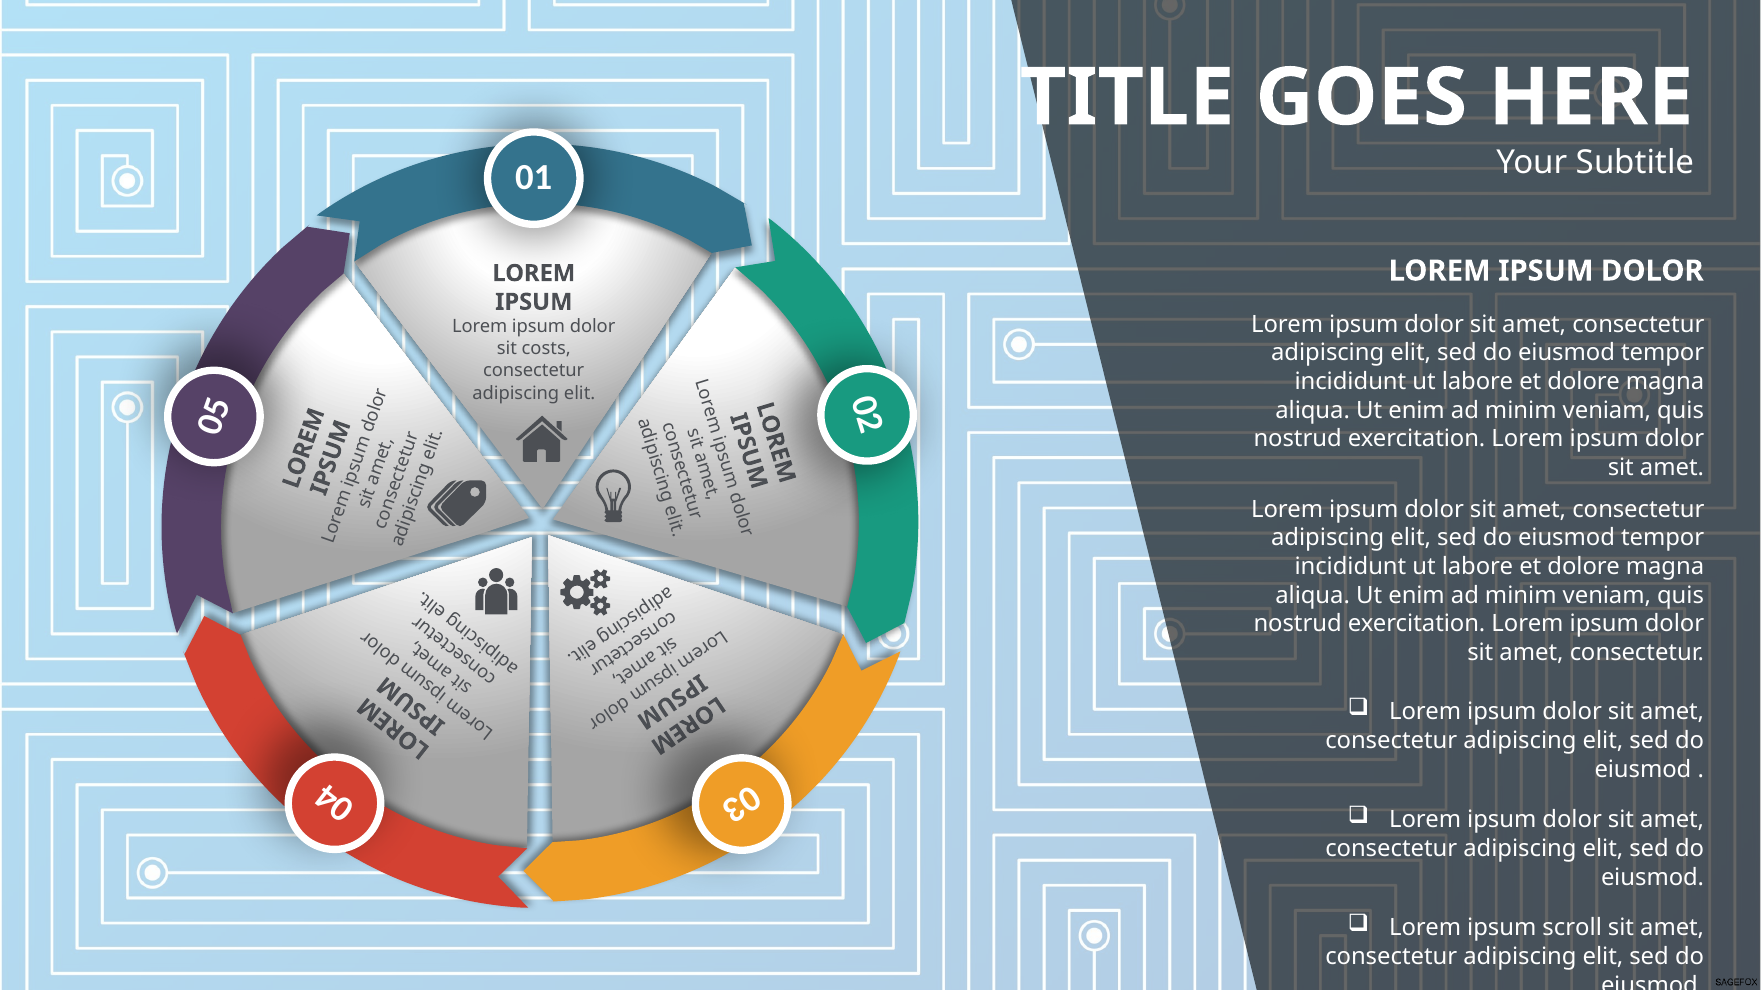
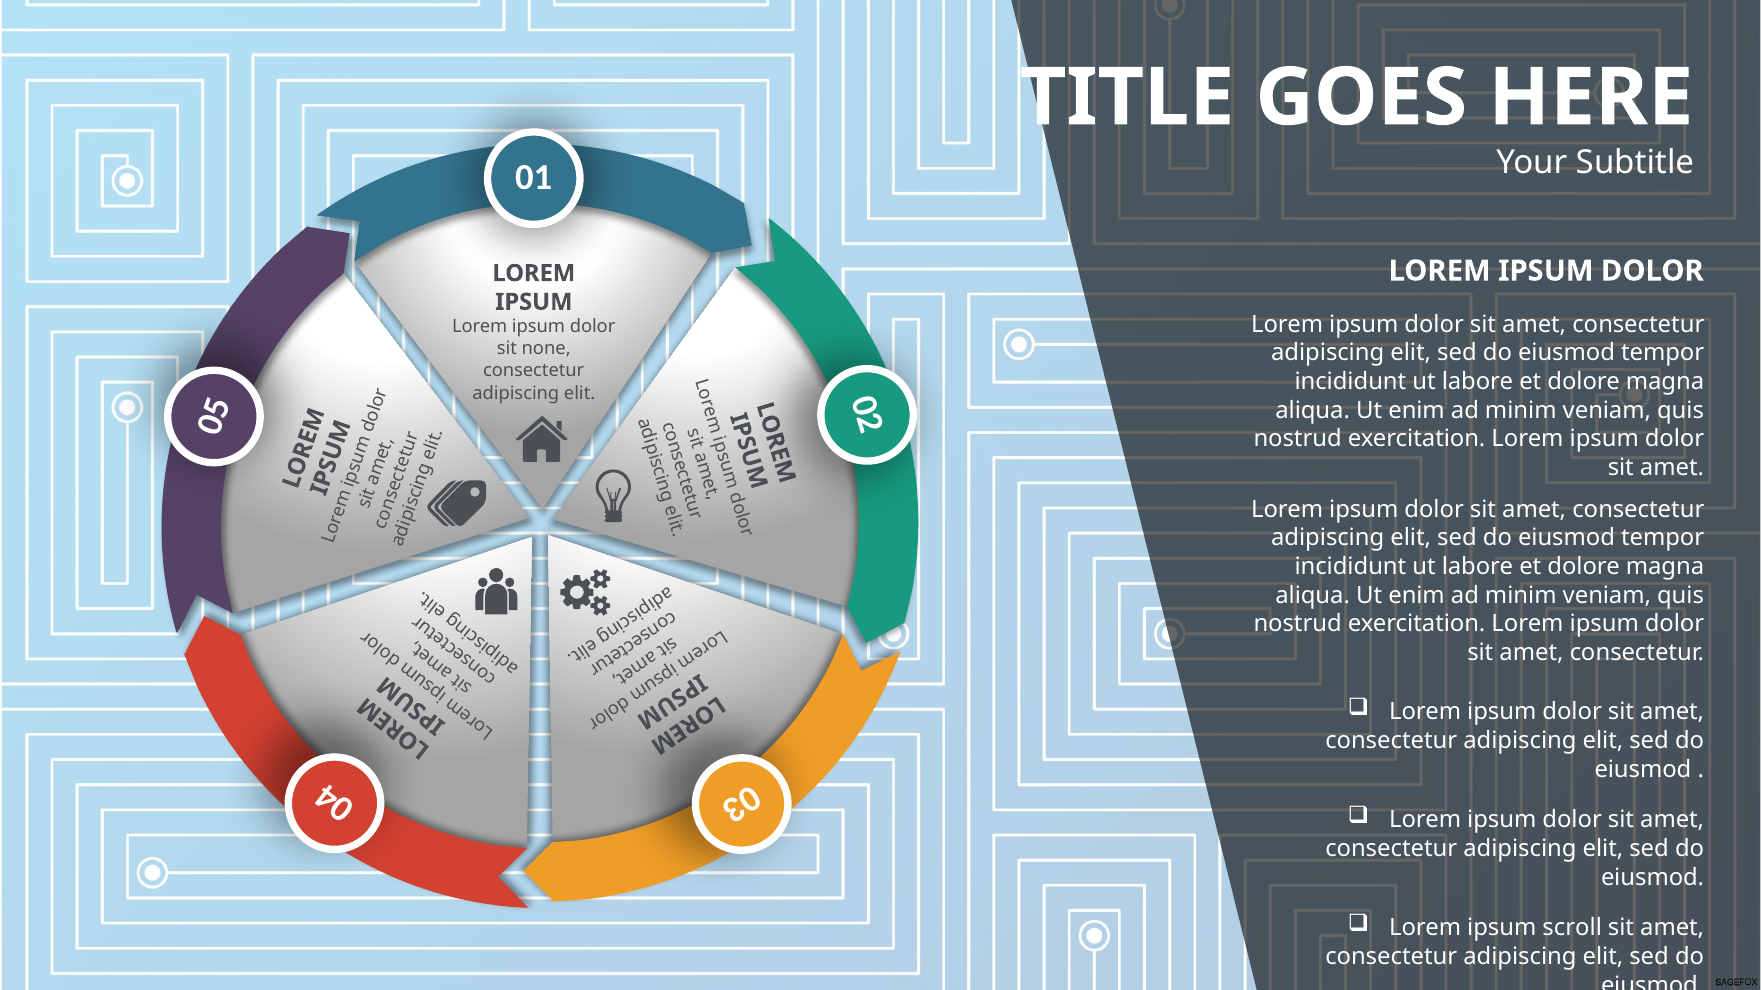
costs: costs -> none
